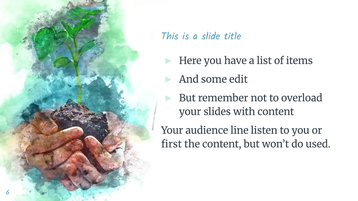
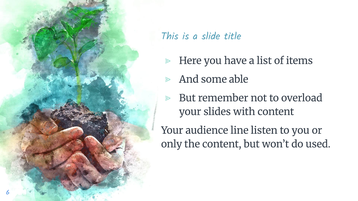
edit: edit -> able
first: first -> only
